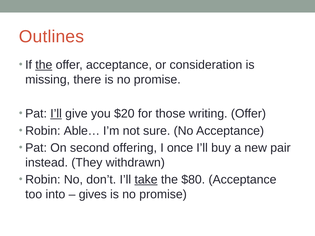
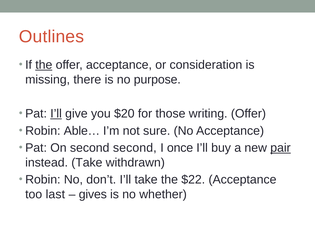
there is no promise: promise -> purpose
second offering: offering -> second
pair underline: none -> present
instead They: They -> Take
take at (146, 180) underline: present -> none
$80: $80 -> $22
into: into -> last
promise at (163, 195): promise -> whether
